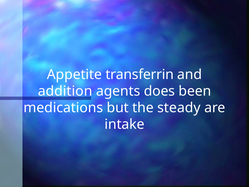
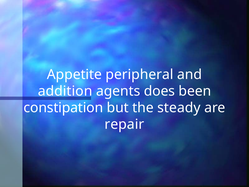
transferrin: transferrin -> peripheral
medications: medications -> constipation
intake: intake -> repair
